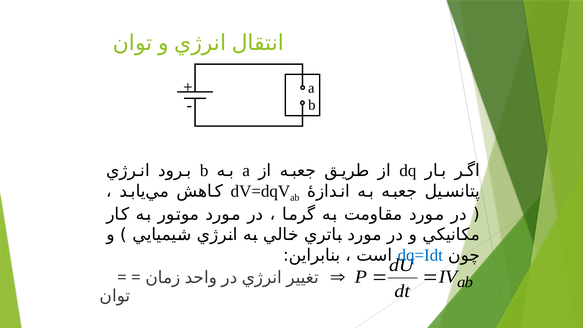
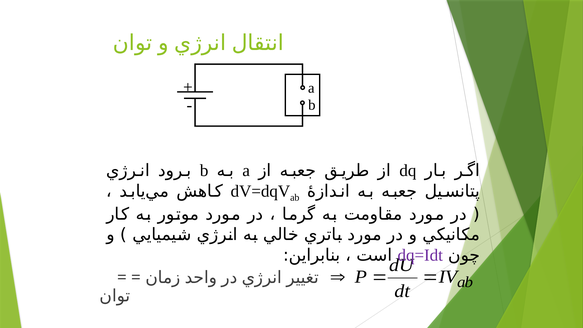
dq=Idt colour: blue -> purple
